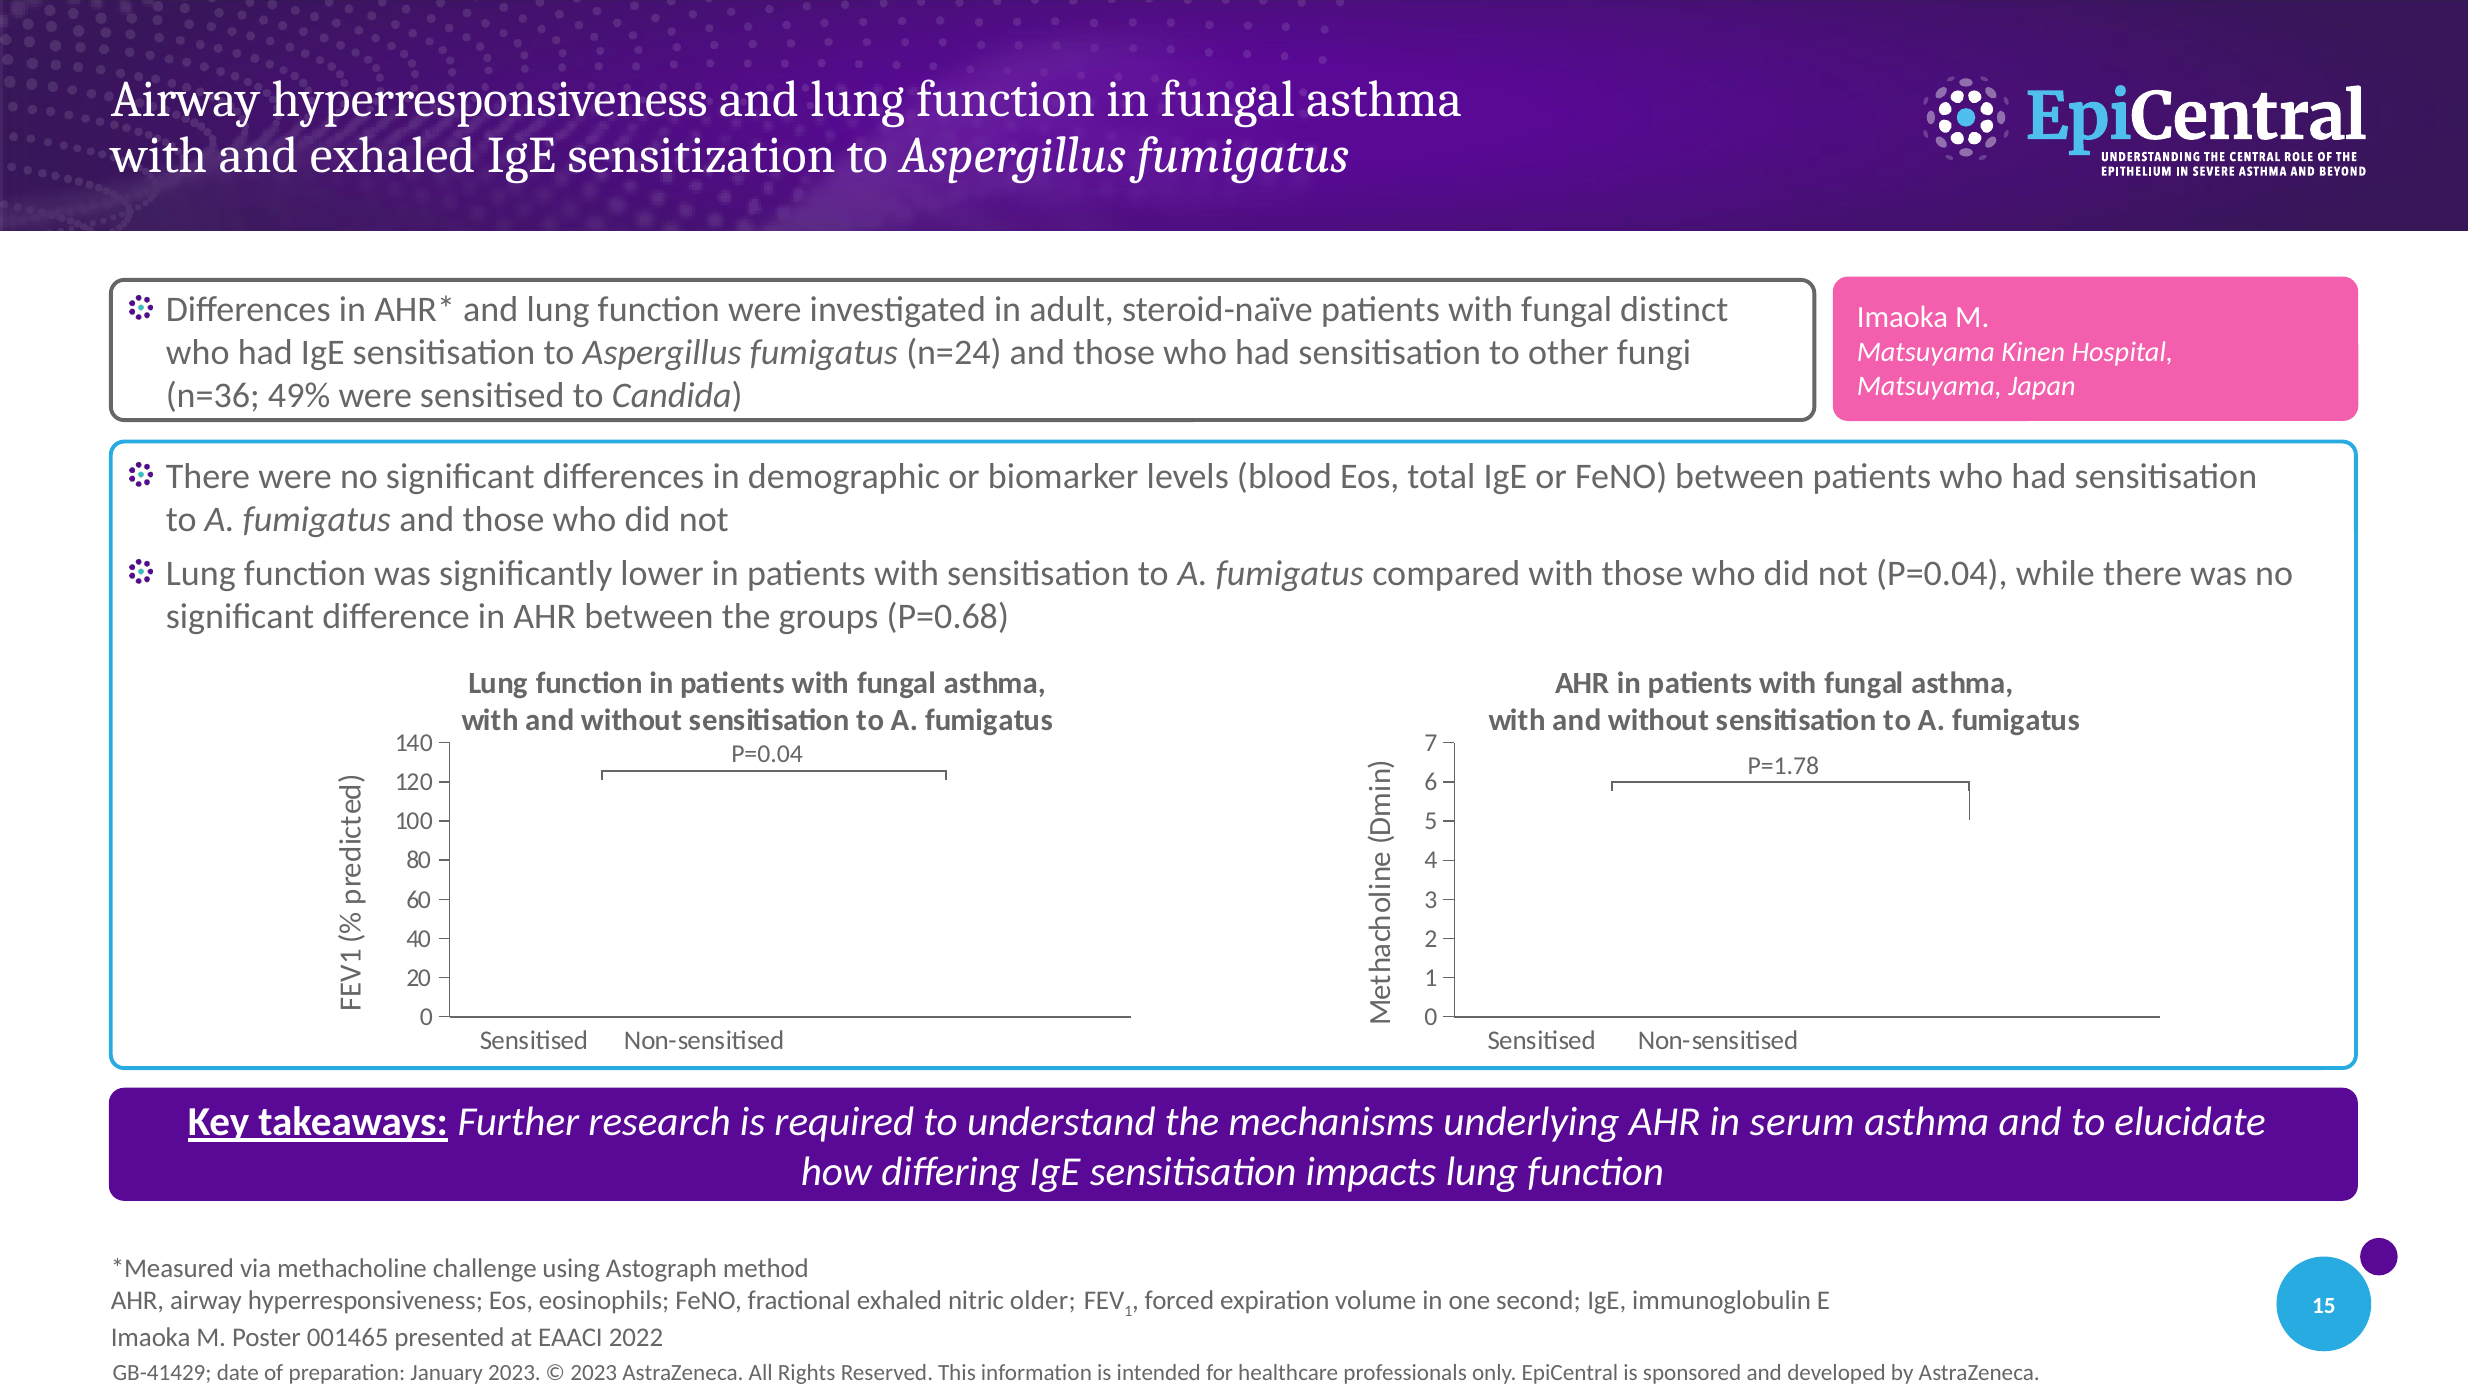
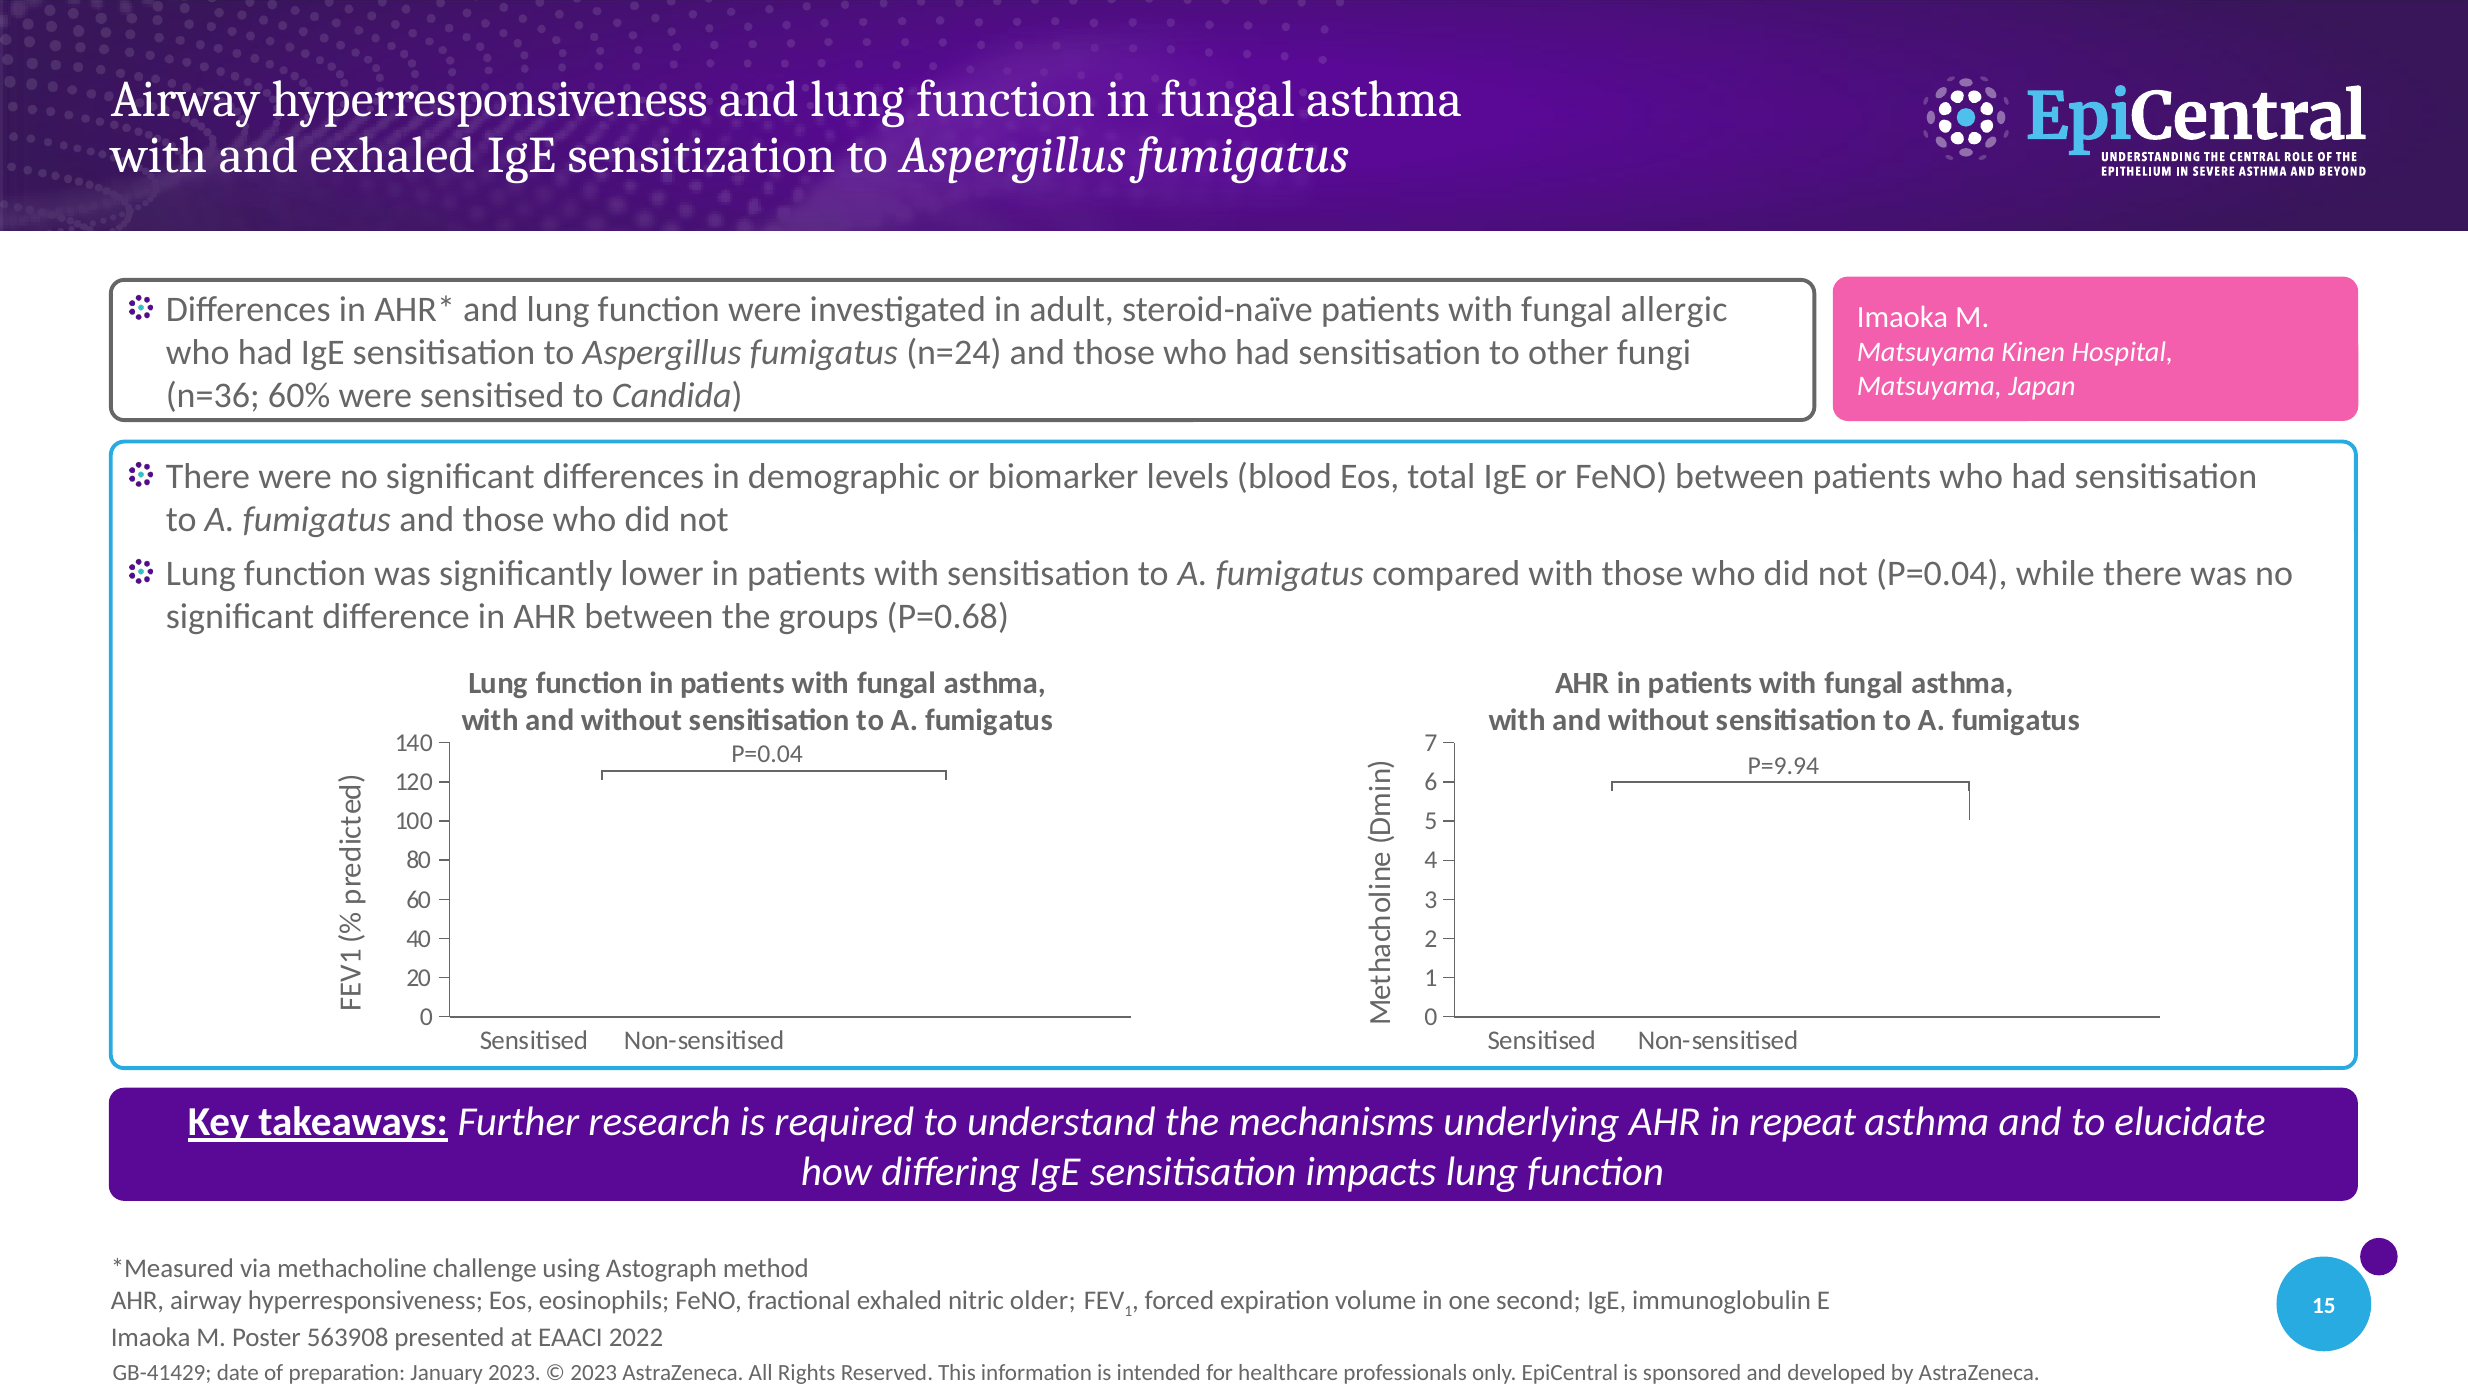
distinct: distinct -> allergic
49%: 49% -> 60%
P=1.78: P=1.78 -> P=9.94
serum: serum -> repeat
001465: 001465 -> 563908
